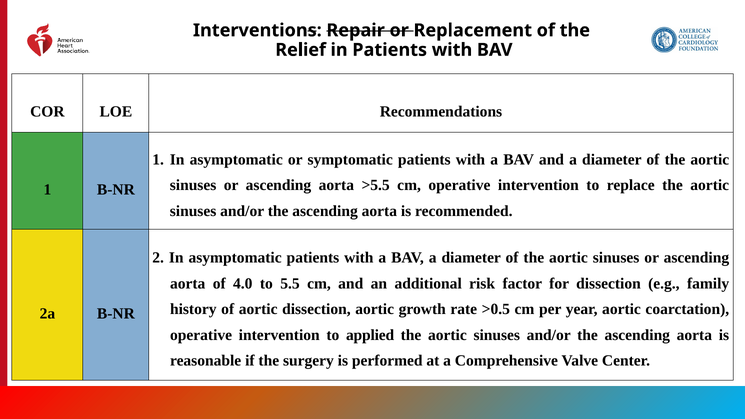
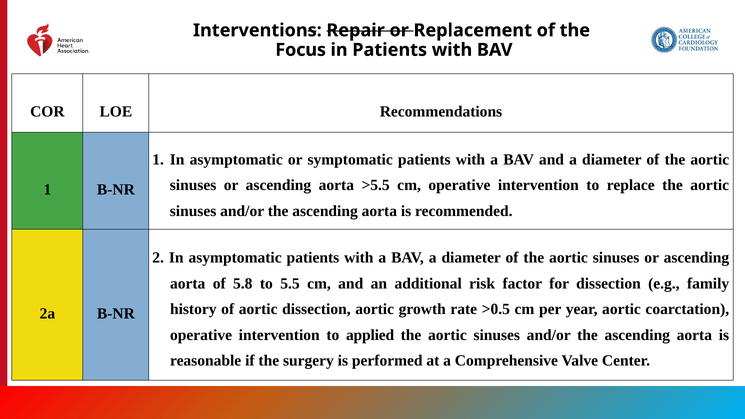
Relief: Relief -> Focus
4.0: 4.0 -> 5.8
